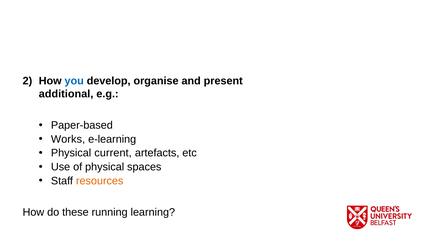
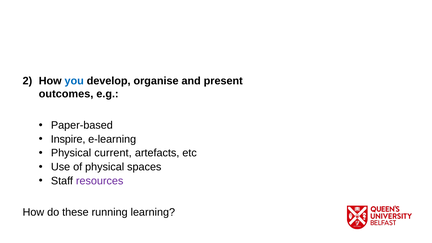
additional: additional -> outcomes
Works: Works -> Inspire
resources colour: orange -> purple
